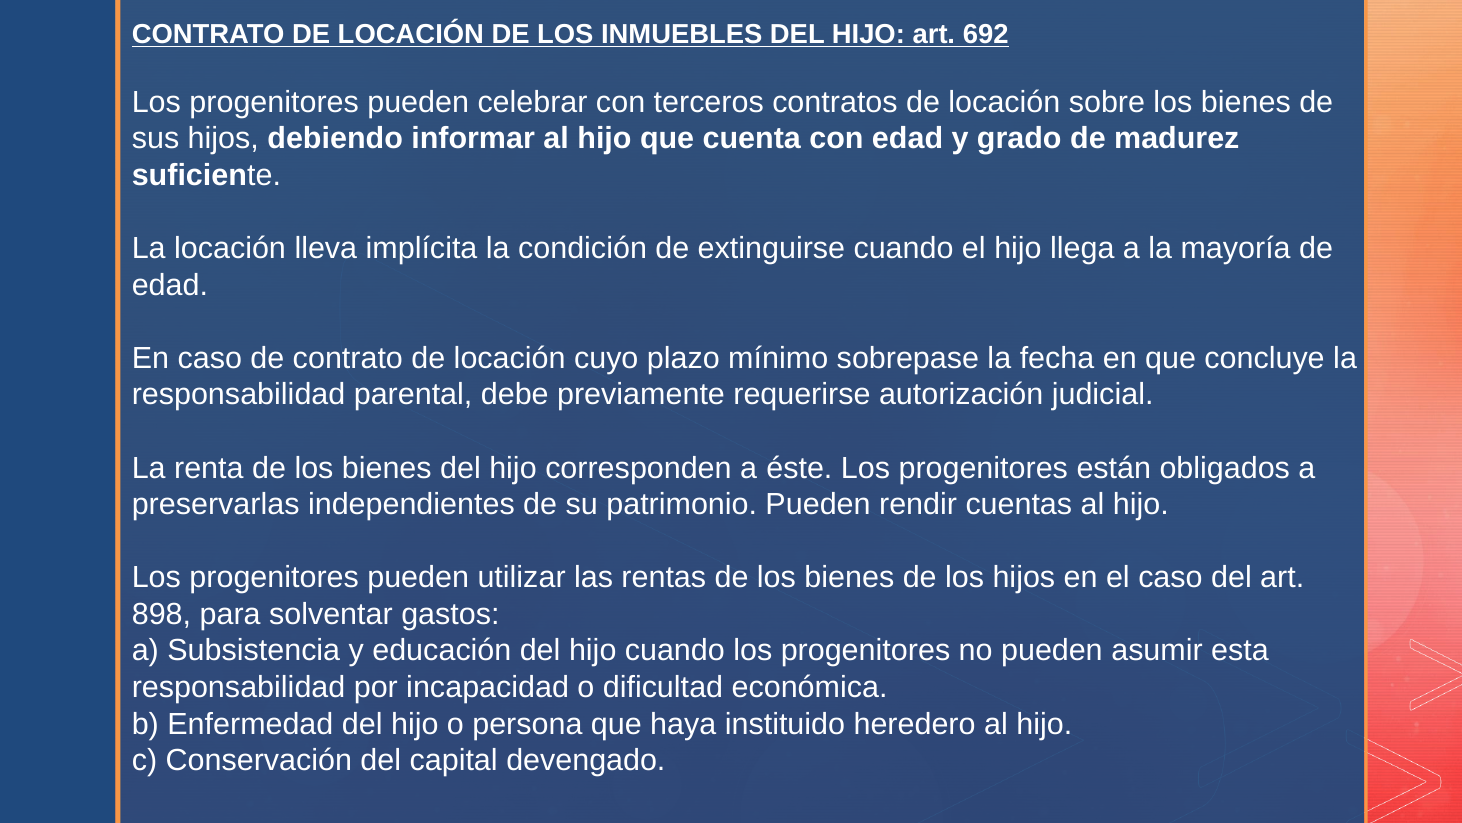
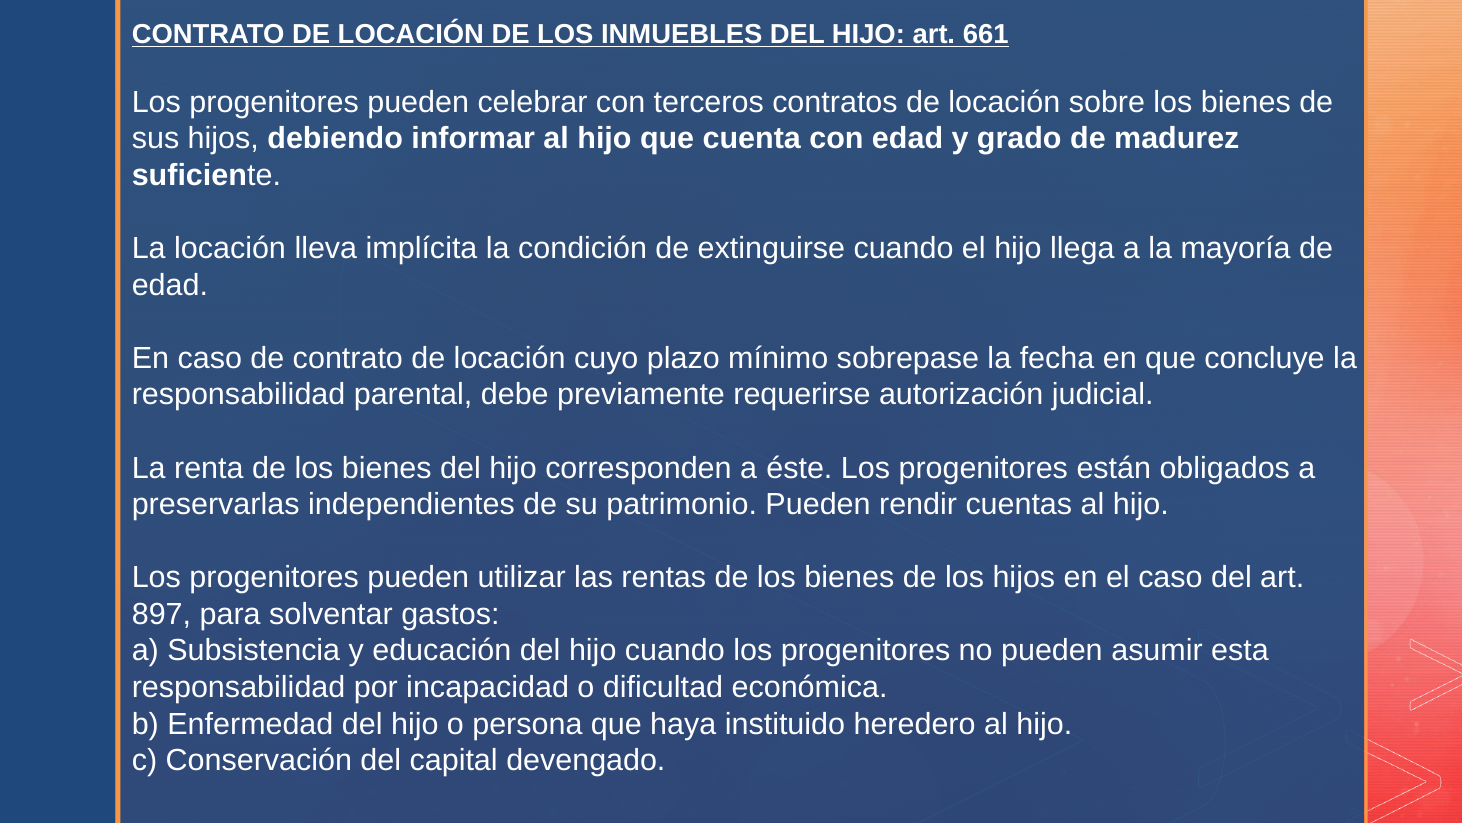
692: 692 -> 661
898: 898 -> 897
